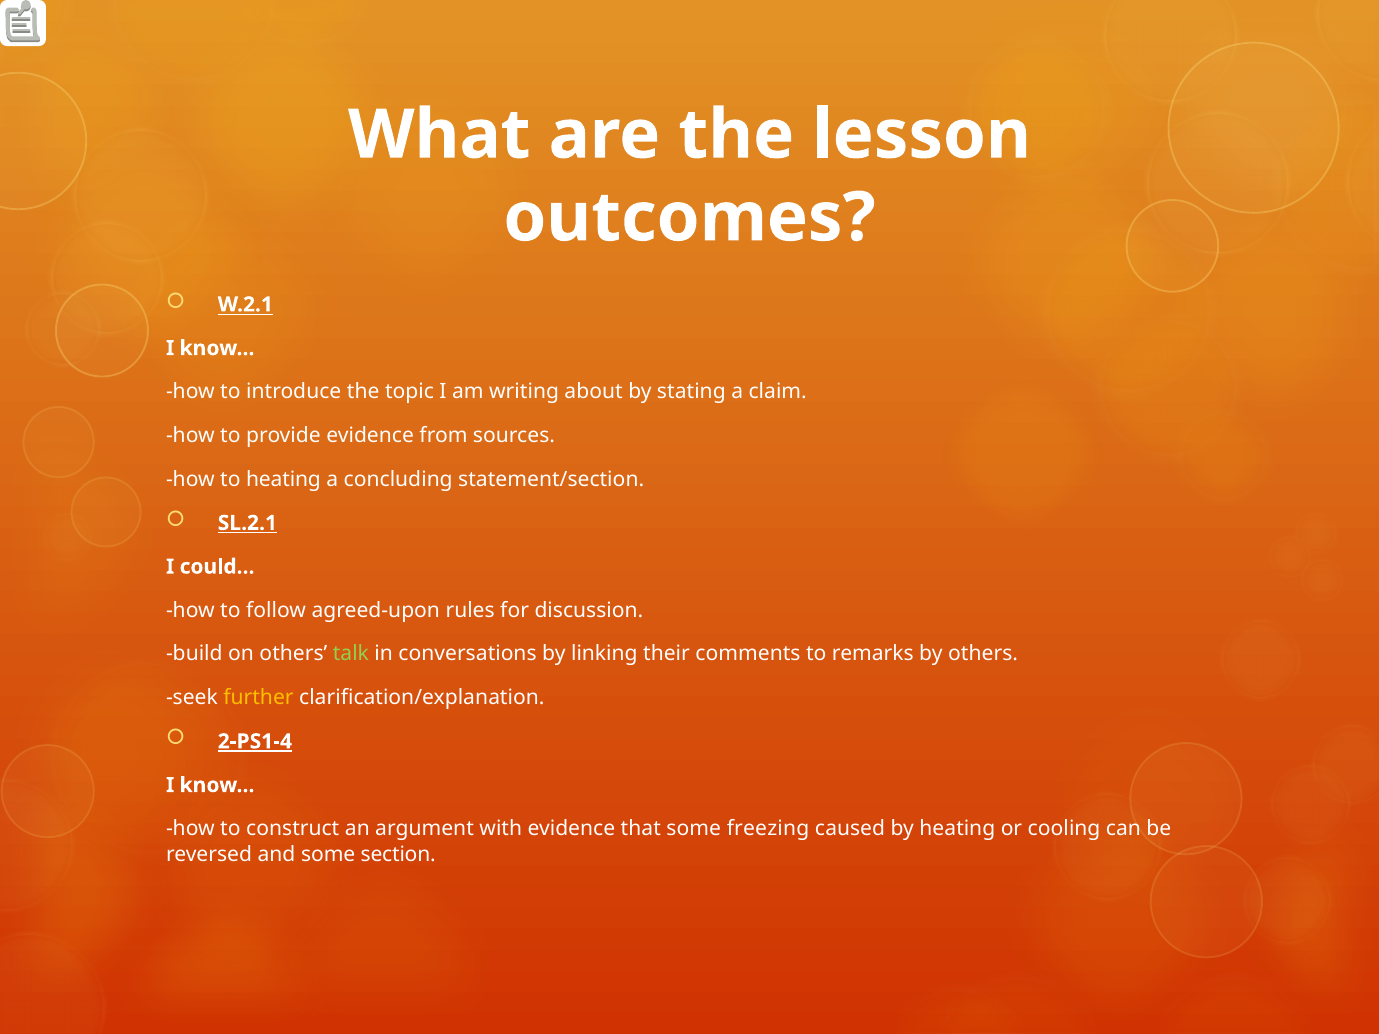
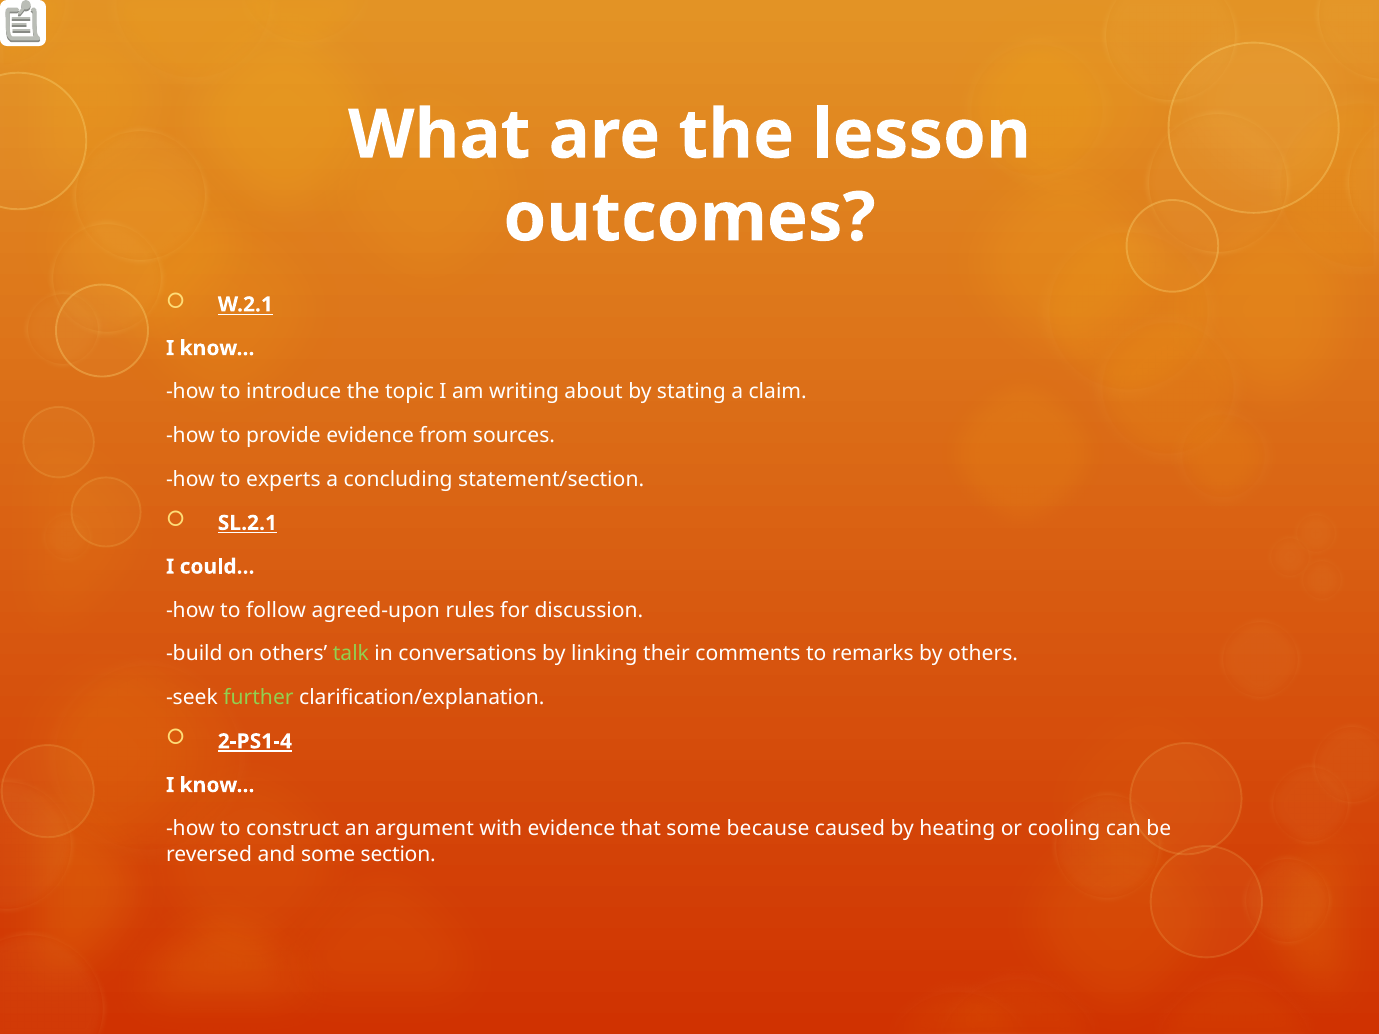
to heating: heating -> experts
further colour: yellow -> light green
freezing: freezing -> because
